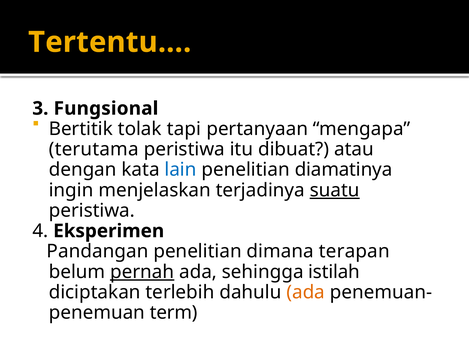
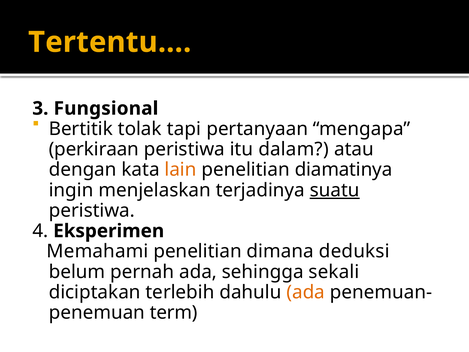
terutama: terutama -> perkiraan
dibuat: dibuat -> dalam
lain colour: blue -> orange
Pandangan: Pandangan -> Memahami
terapan: terapan -> deduksi
pernah underline: present -> none
istilah: istilah -> sekali
